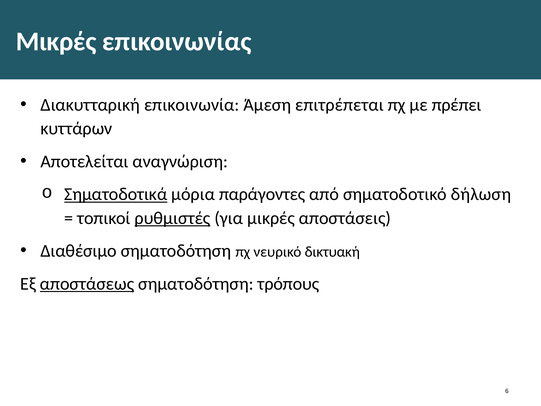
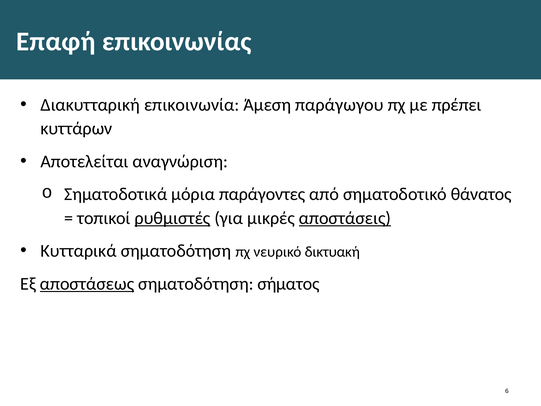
Μικρές at (56, 42): Μικρές -> Επαφή
επιτρέπεται: επιτρέπεται -> παράγωγου
Σηματοδοτικά underline: present -> none
δήλωση: δήλωση -> θάνατος
αποστάσεις underline: none -> present
Διαθέσιμο: Διαθέσιμο -> Κυτταρικά
τρόπους: τρόπους -> σήματος
